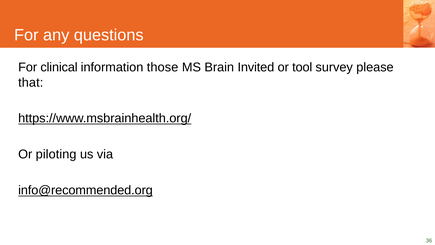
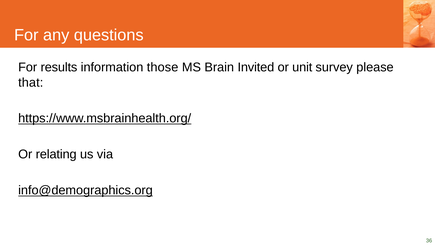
clinical: clinical -> results
tool: tool -> unit
piloting: piloting -> relating
info@recommended.org: info@recommended.org -> info@demographics.org
